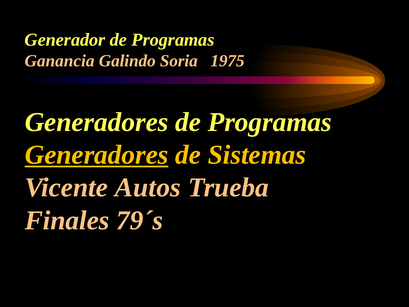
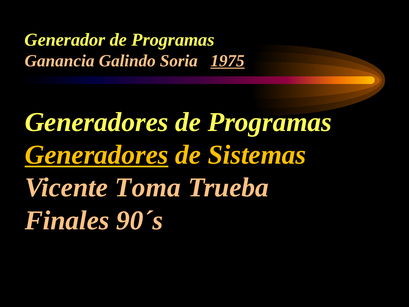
1975 underline: none -> present
Autos: Autos -> Toma
79´s: 79´s -> 90´s
